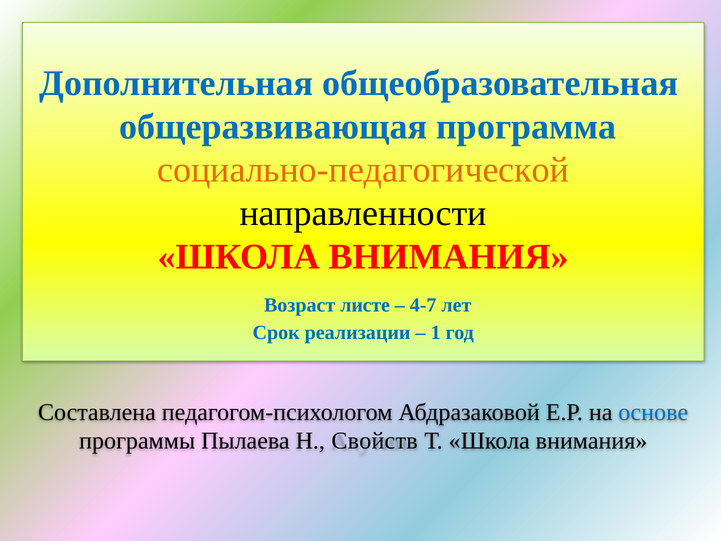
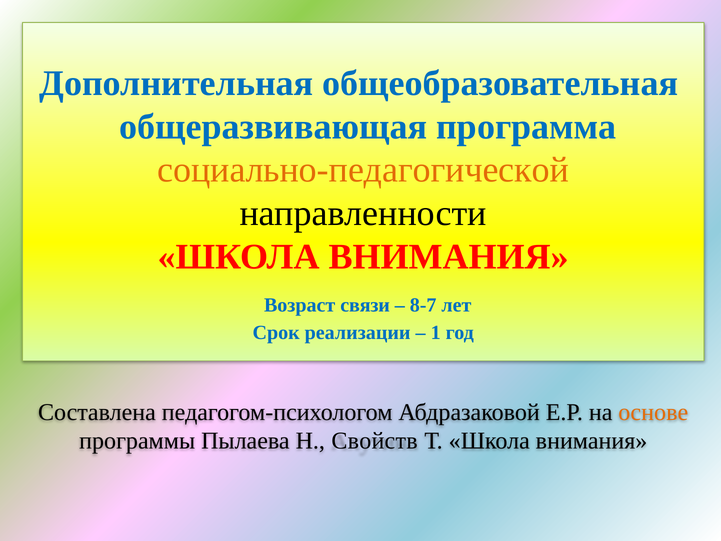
листе: листе -> связи
4-7: 4-7 -> 8-7
основе colour: blue -> orange
